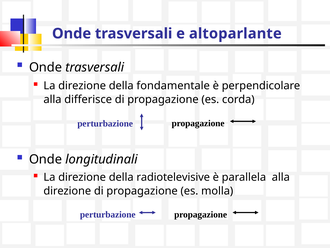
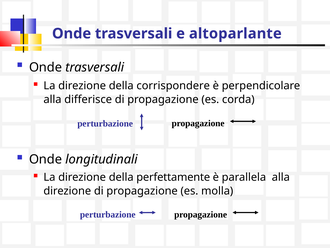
fondamentale: fondamentale -> corrispondere
radiotelevisive: radiotelevisive -> perfettamente
